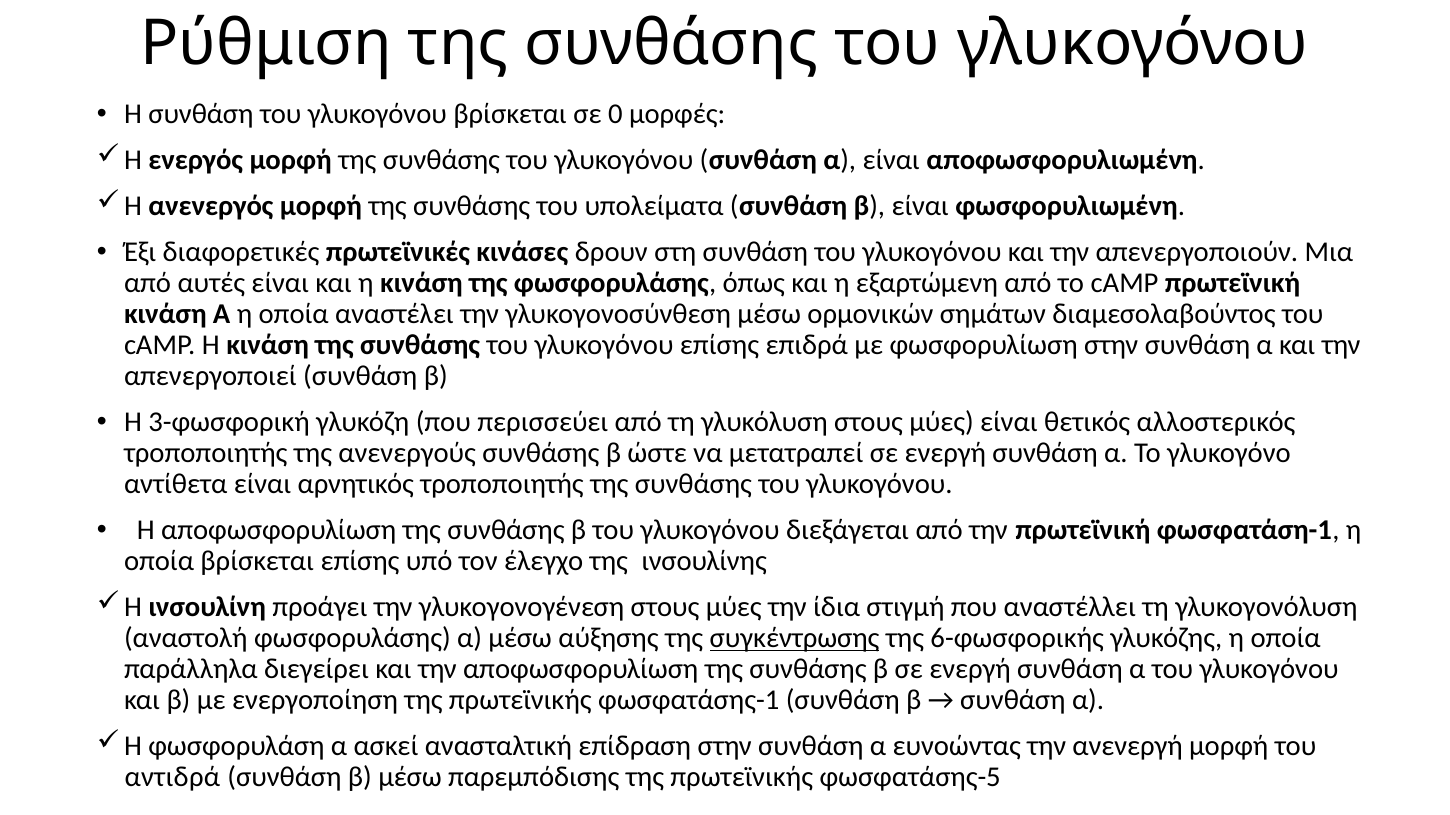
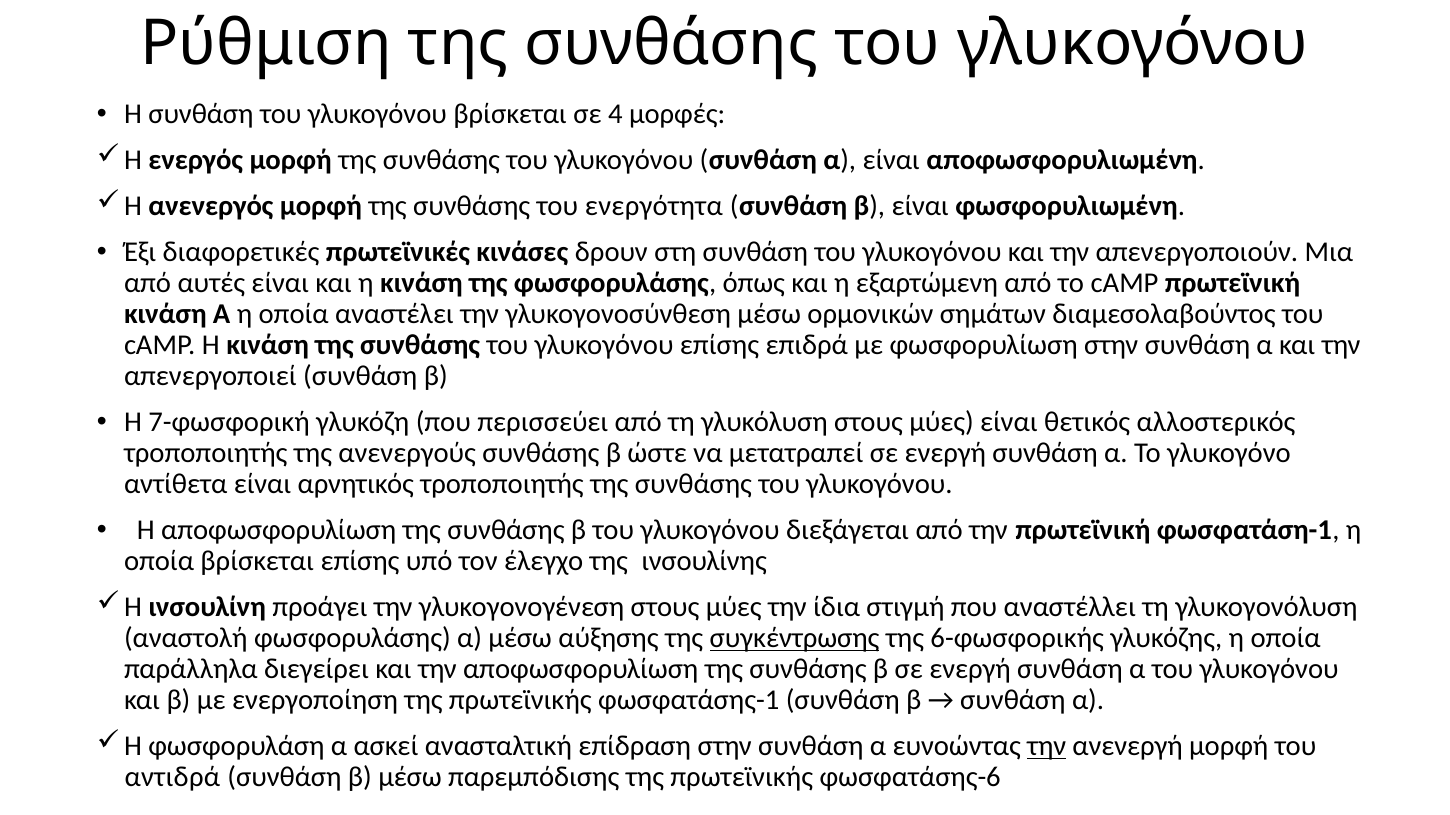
0: 0 -> 4
υπολείματα: υπολείματα -> ενεργότητα
3-φωσφορική: 3-φωσφορική -> 7-φωσφορική
την at (1047, 747) underline: none -> present
φωσφατάσης-5: φωσφατάσης-5 -> φωσφατάσης-6
